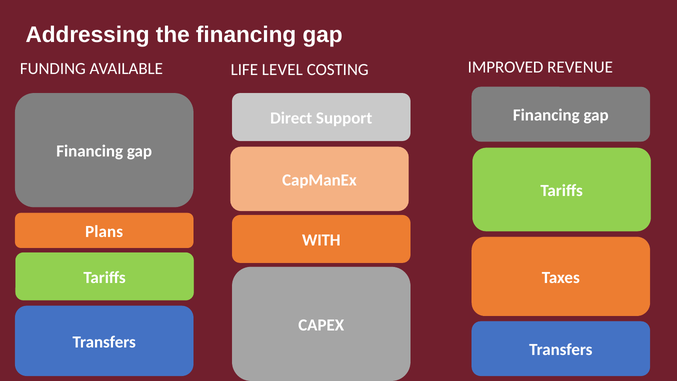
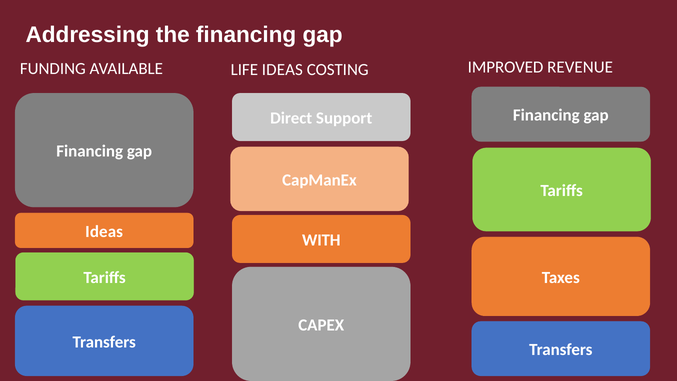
LIFE LEVEL: LEVEL -> IDEAS
Plans at (104, 231): Plans -> Ideas
